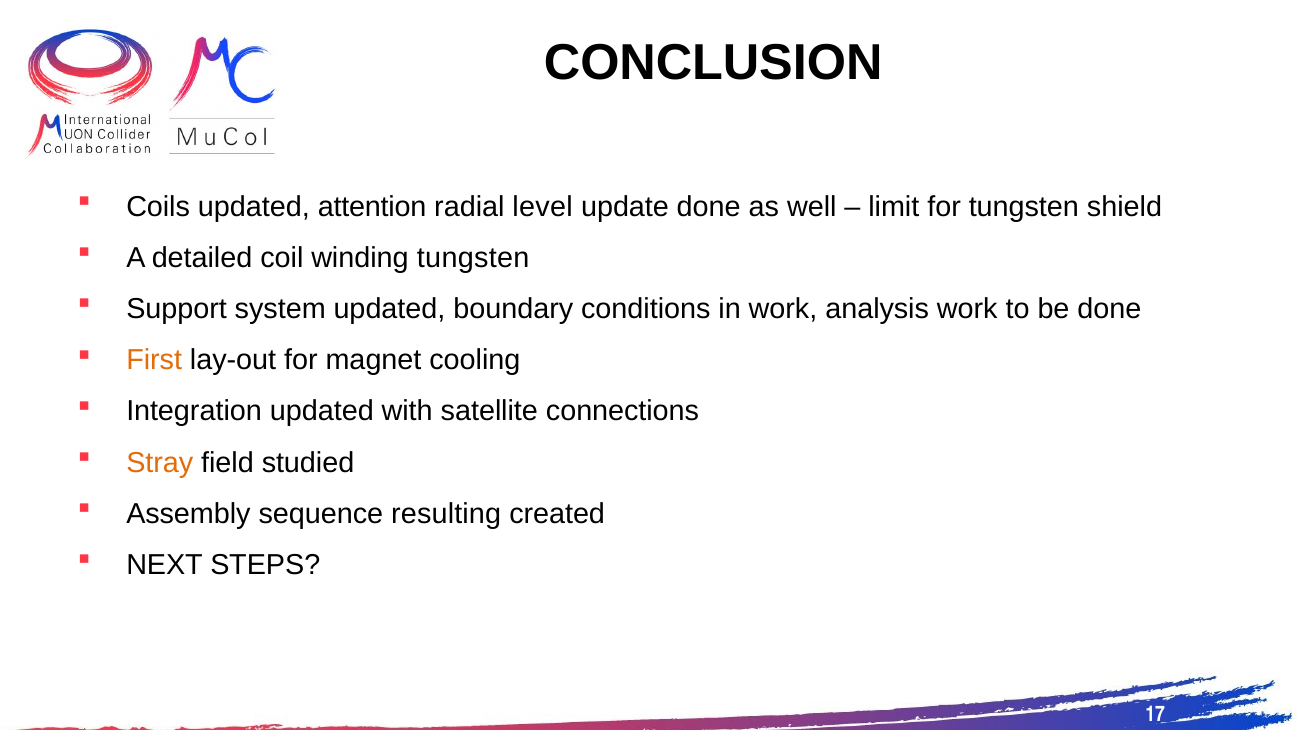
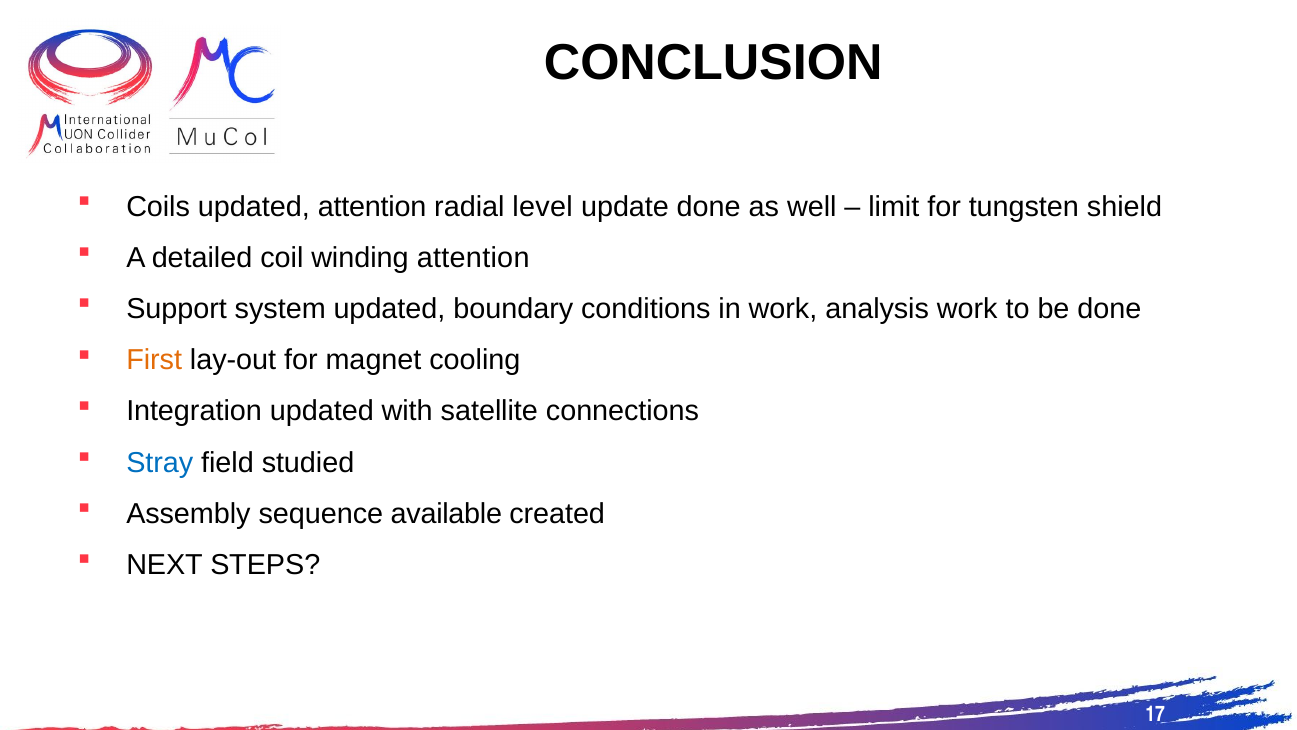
winding tungsten: tungsten -> attention
Stray colour: orange -> blue
resulting: resulting -> available
